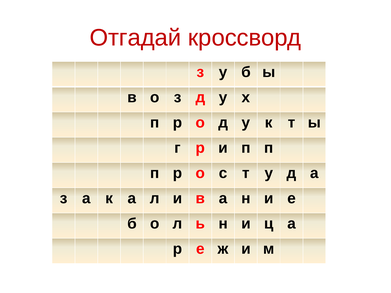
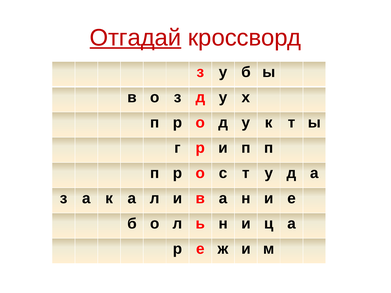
Отгадай underline: none -> present
